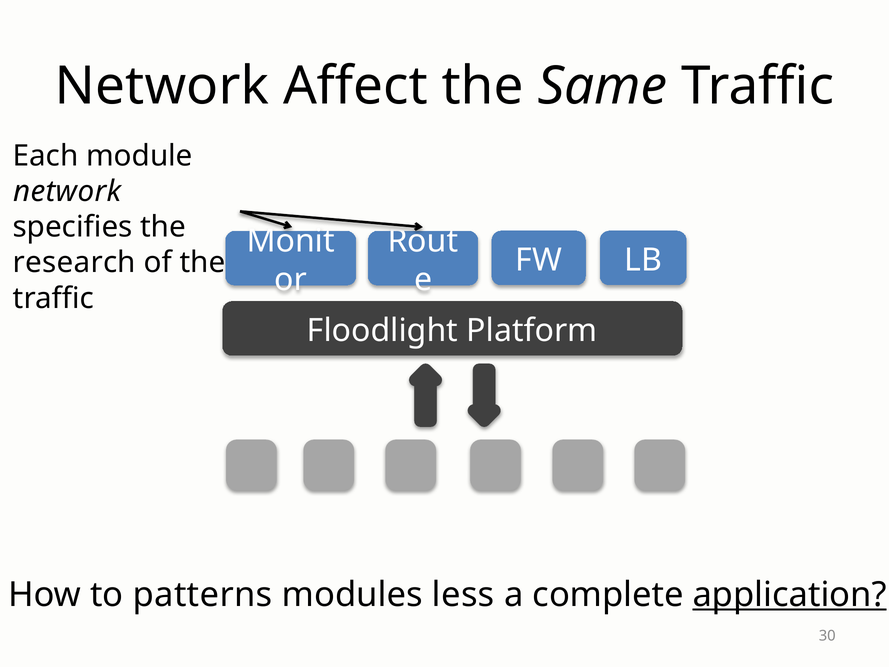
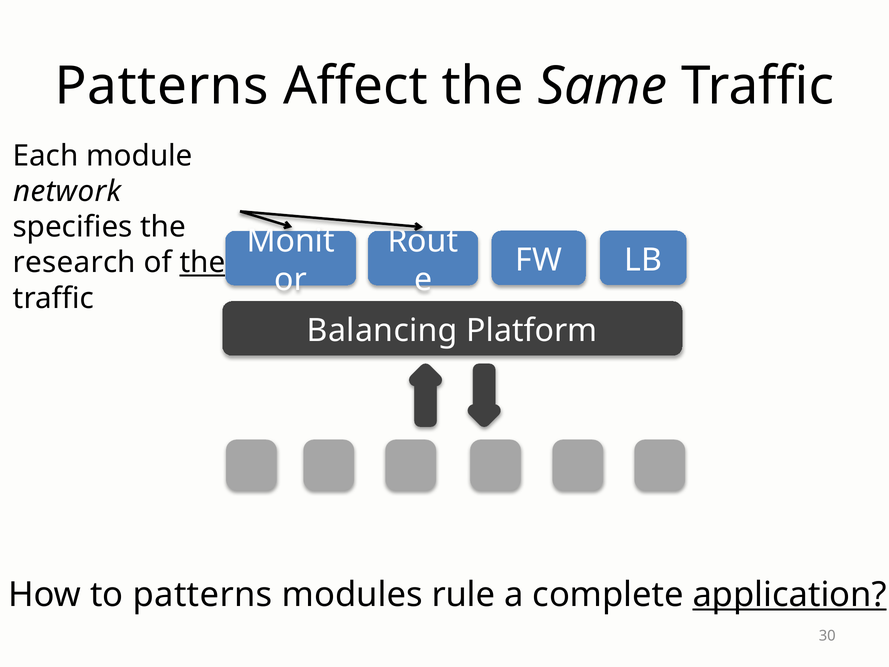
Network at (162, 86): Network -> Patterns
the at (202, 263) underline: none -> present
Floodlight: Floodlight -> Balancing
less: less -> rule
